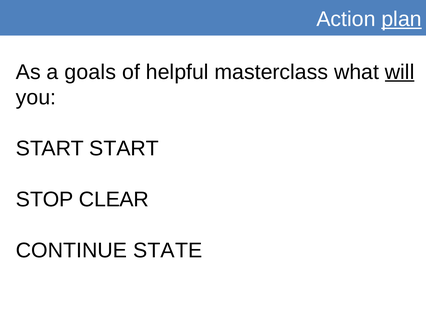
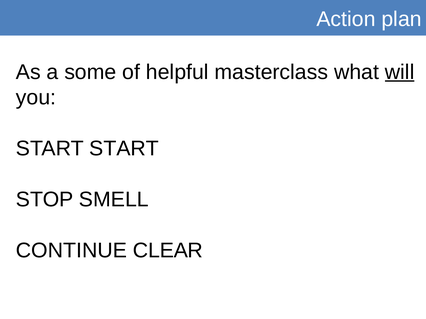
plan underline: present -> none
goals: goals -> some
CLEAR: CLEAR -> SMELL
STATE: STATE -> CLEAR
